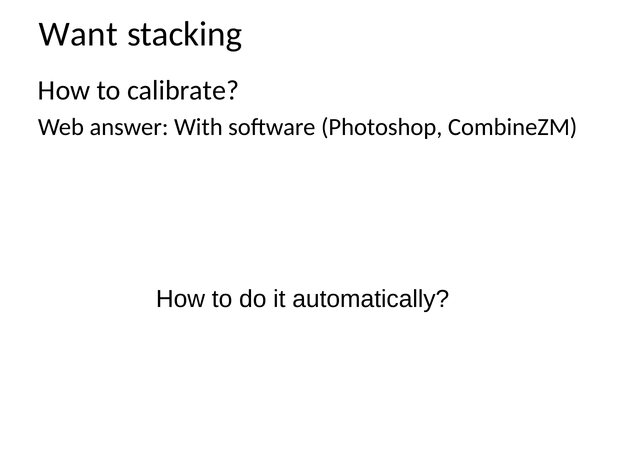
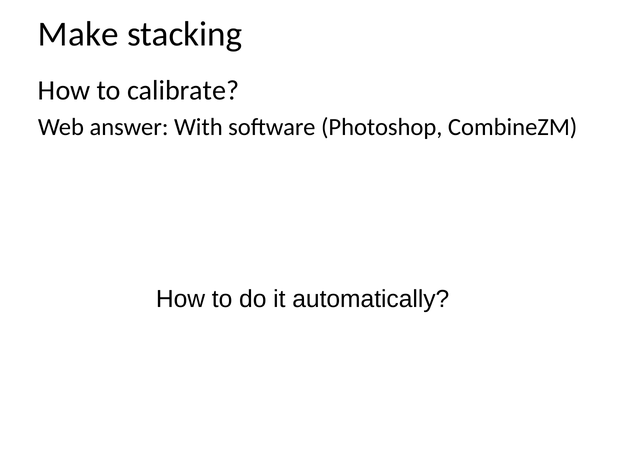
Want: Want -> Make
